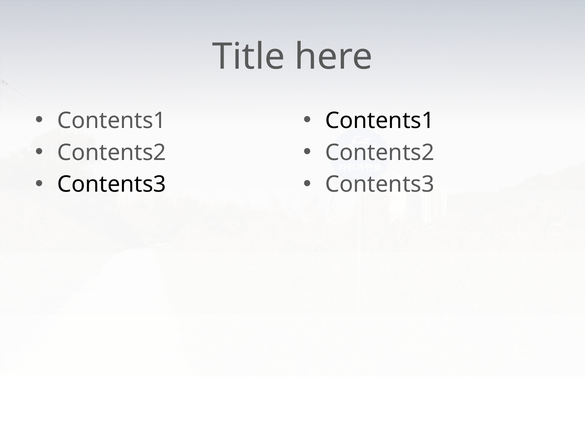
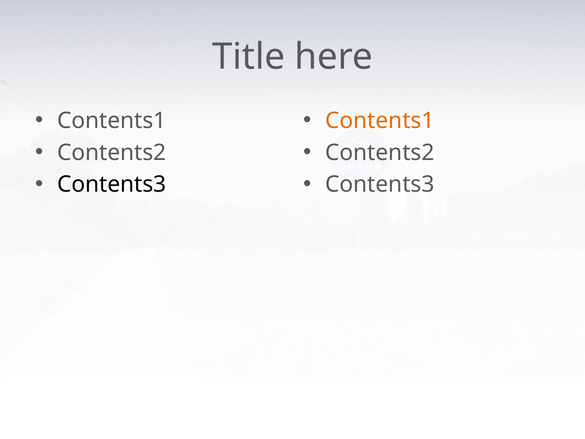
Contents1 at (380, 121) colour: black -> orange
